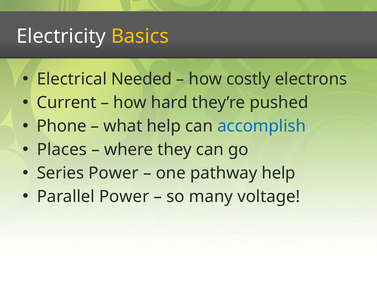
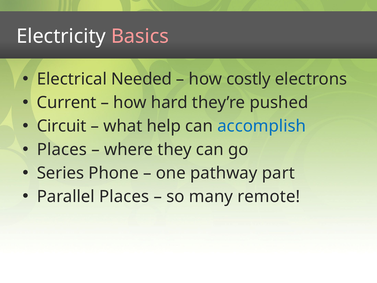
Basics colour: yellow -> pink
Phone: Phone -> Circuit
Series Power: Power -> Phone
pathway help: help -> part
Parallel Power: Power -> Places
voltage: voltage -> remote
